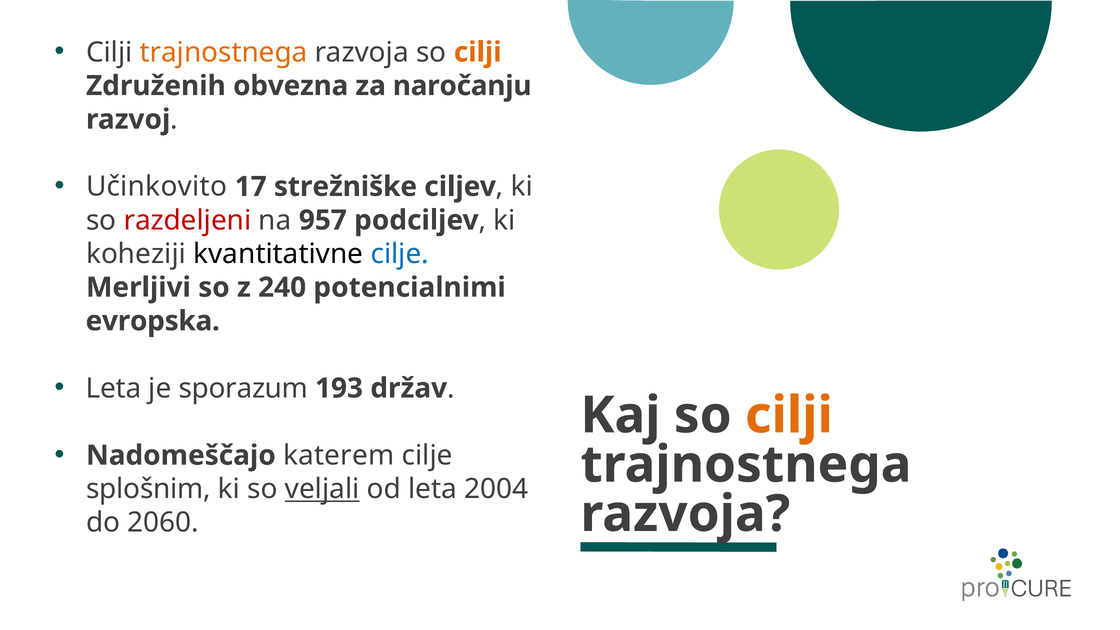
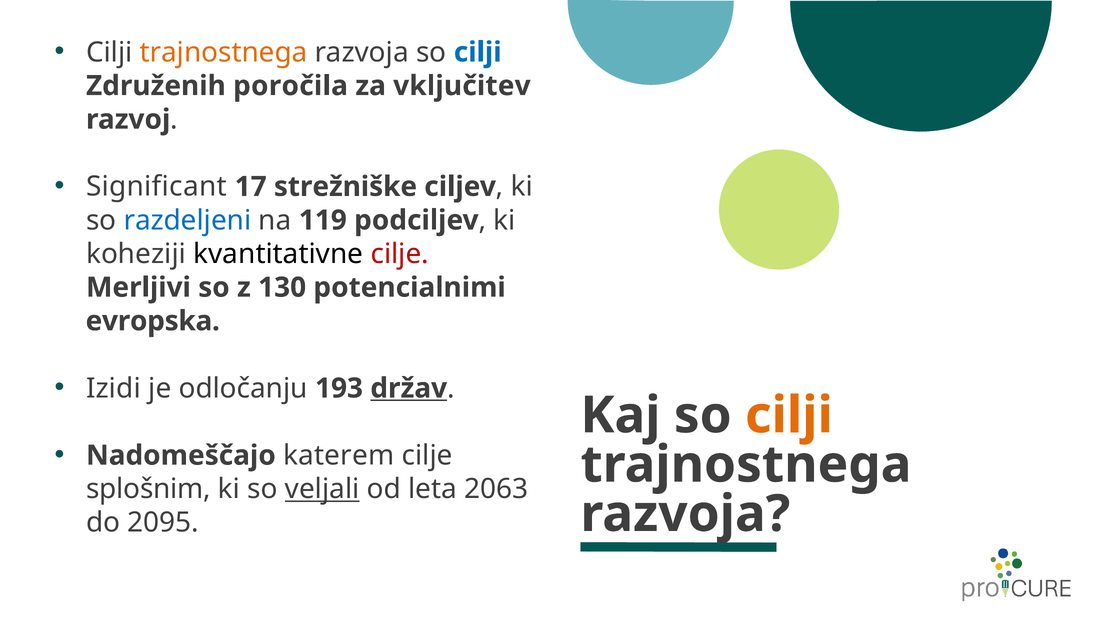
cilji at (478, 52) colour: orange -> blue
obvezna: obvezna -> poročila
naročanju: naročanju -> vključitev
Učinkovito: Učinkovito -> Significant
razdeljeni colour: red -> blue
957: 957 -> 119
cilje at (400, 254) colour: blue -> red
240: 240 -> 130
Leta at (114, 388): Leta -> Izidi
sporazum: sporazum -> odločanju
držav underline: none -> present
2004: 2004 -> 2063
2060: 2060 -> 2095
